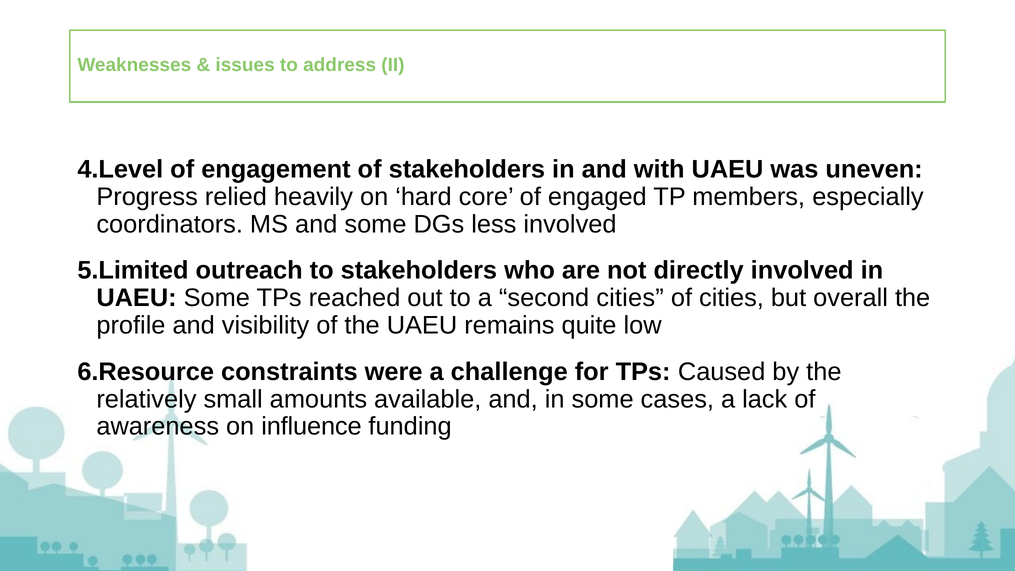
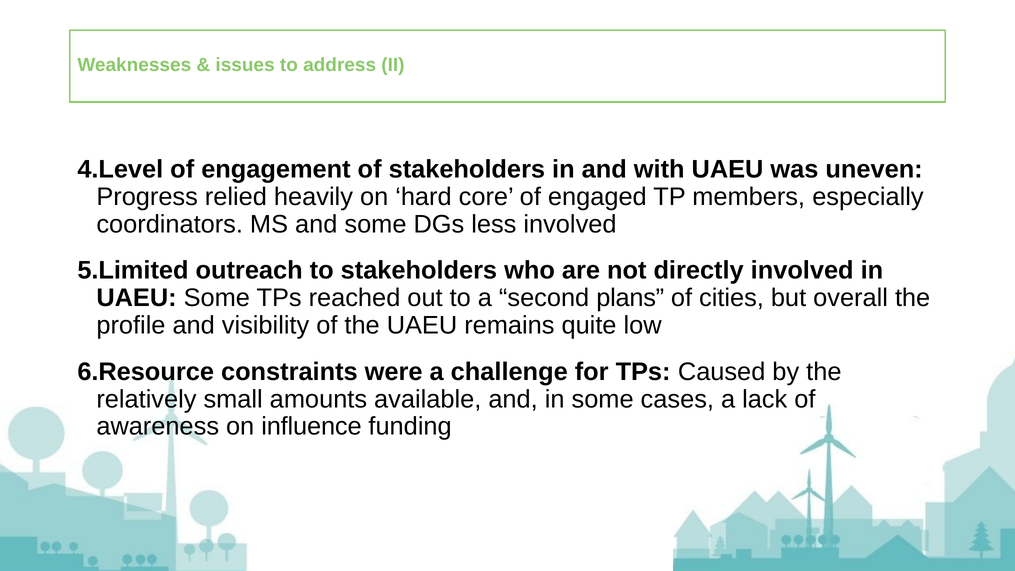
second cities: cities -> plans
